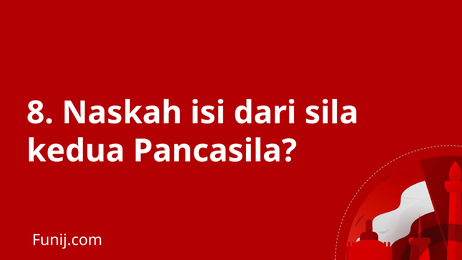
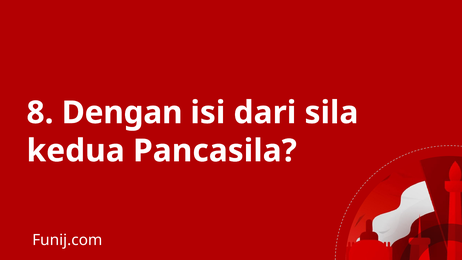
Naskah: Naskah -> Dengan
